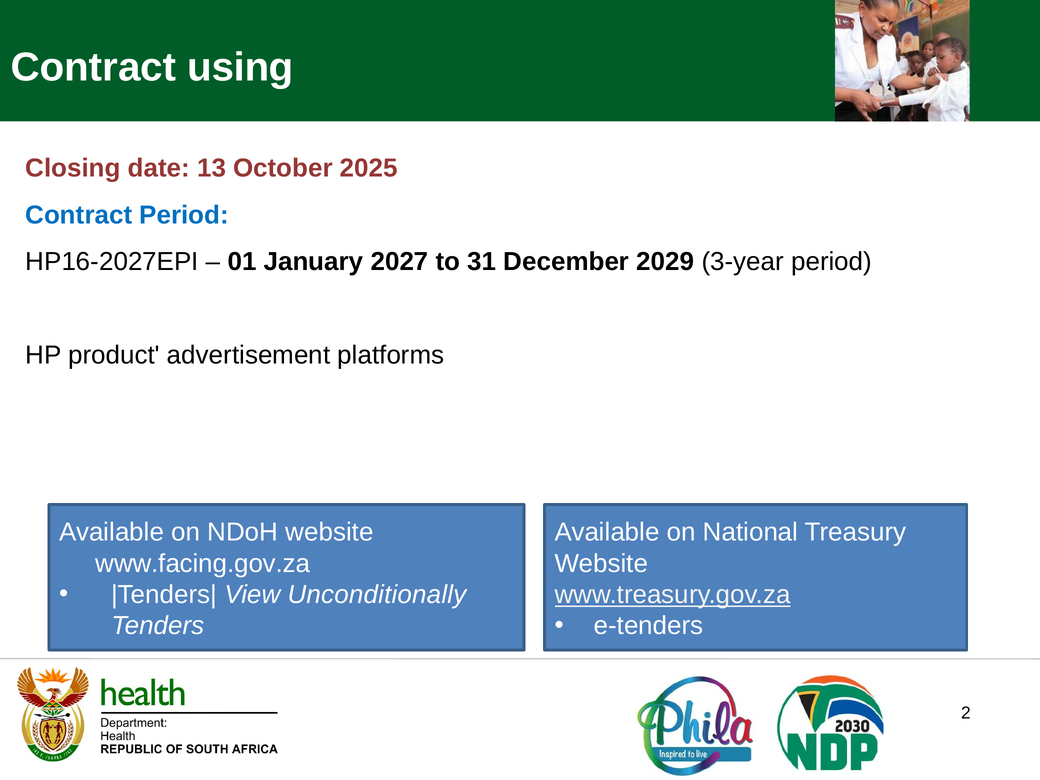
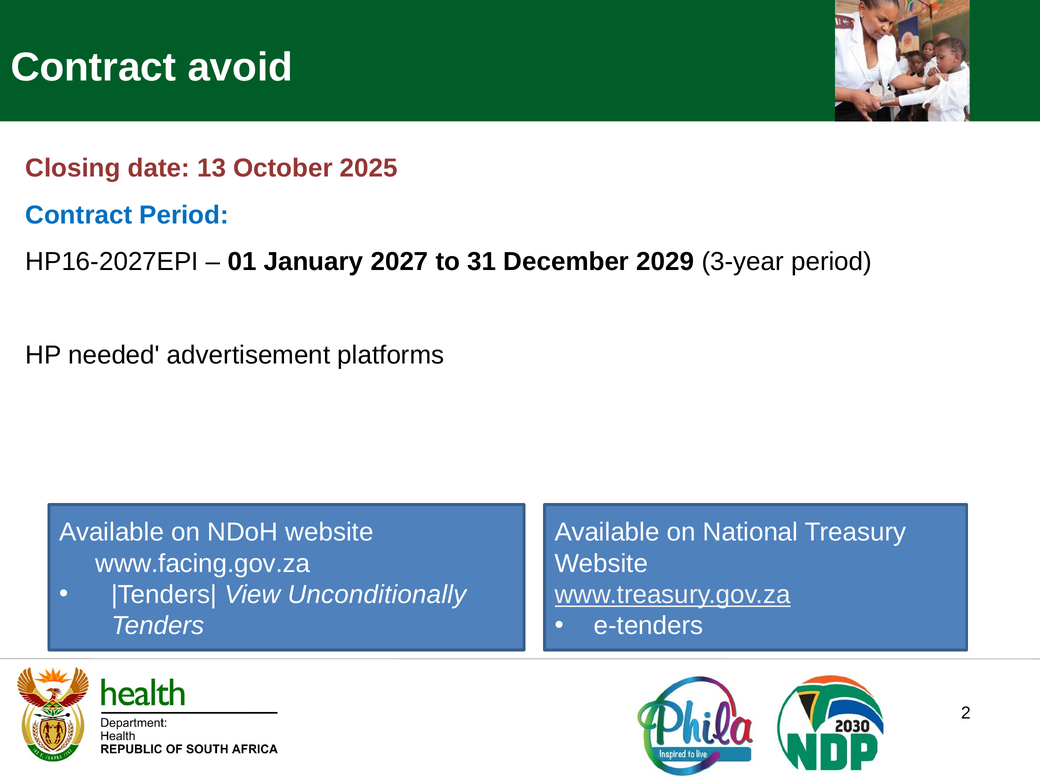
using: using -> avoid
product: product -> needed
